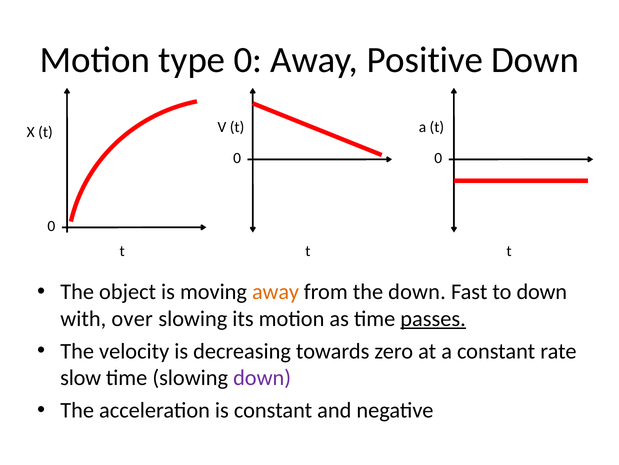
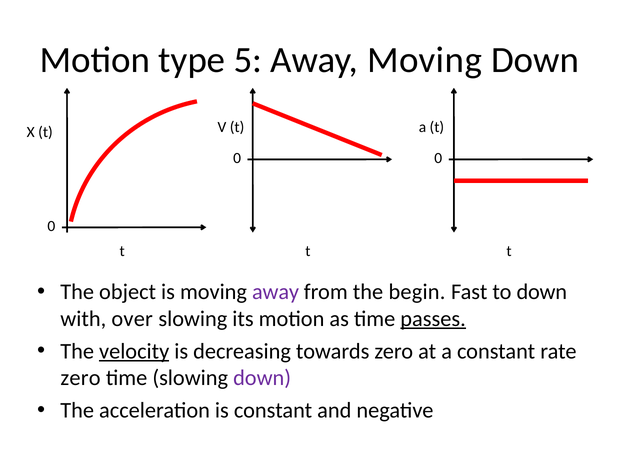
type 0: 0 -> 5
Away Positive: Positive -> Moving
away at (276, 291) colour: orange -> purple
the down: down -> begin
velocity underline: none -> present
slow at (81, 377): slow -> zero
